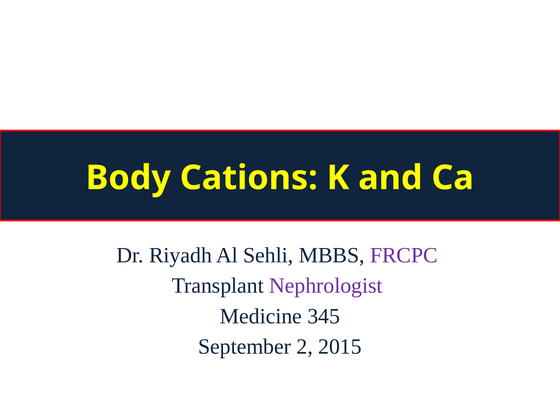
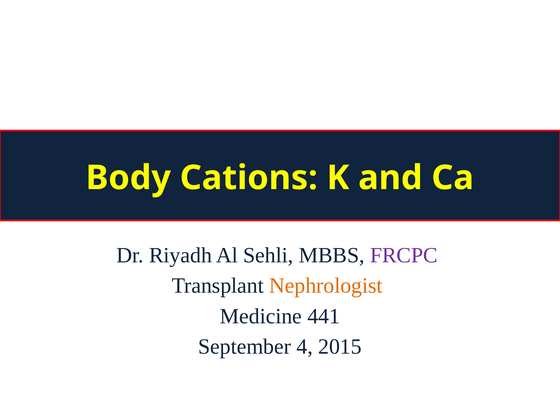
Nephrologist colour: purple -> orange
345: 345 -> 441
2: 2 -> 4
